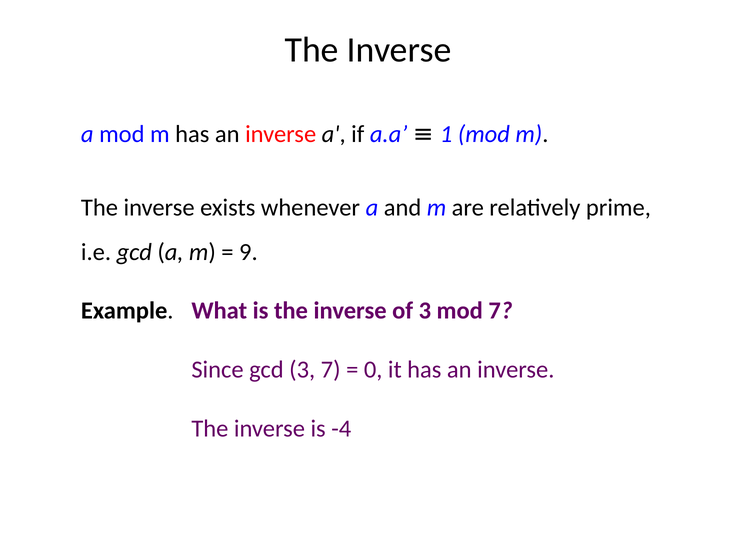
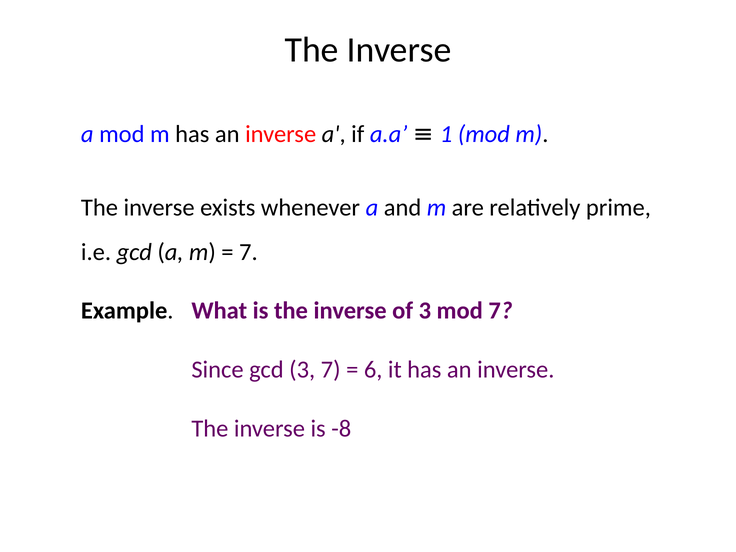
9 at (248, 252): 9 -> 7
0: 0 -> 6
-4: -4 -> -8
